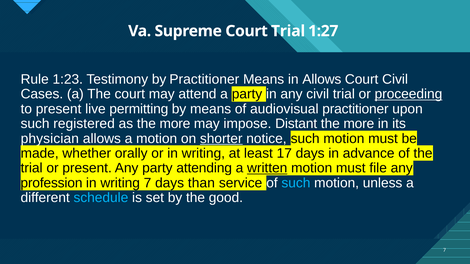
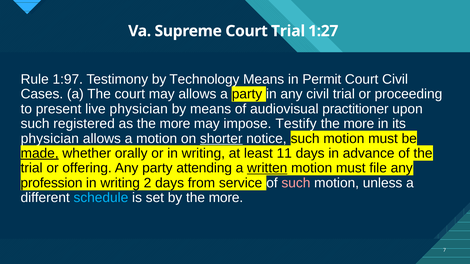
1:23: 1:23 -> 1:97
by Practitioner: Practitioner -> Technology
in Allows: Allows -> Permit
may attend: attend -> allows
proceeding underline: present -> none
live permitting: permitting -> physician
Distant: Distant -> Testify
made underline: none -> present
17: 17 -> 11
or present: present -> offering
writing 7: 7 -> 2
than: than -> from
such at (296, 183) colour: light blue -> pink
by the good: good -> more
